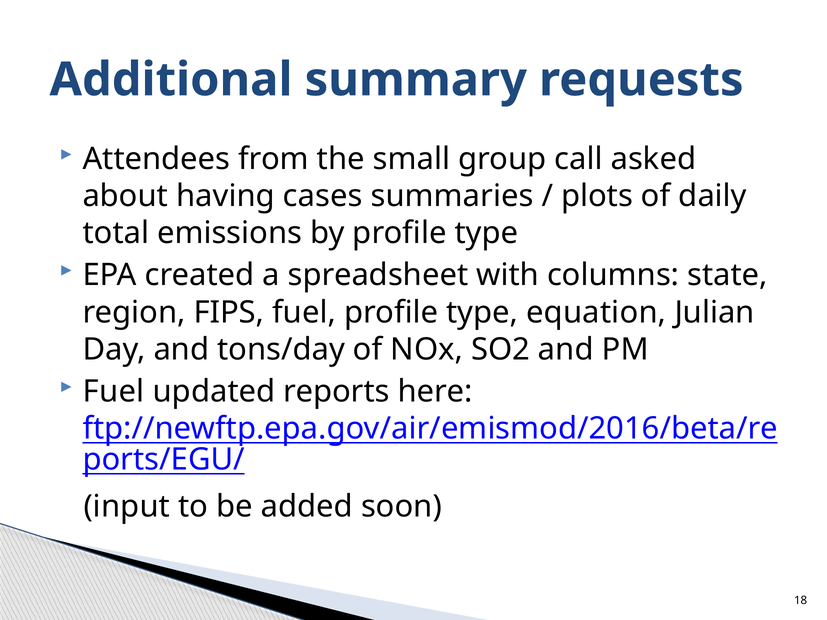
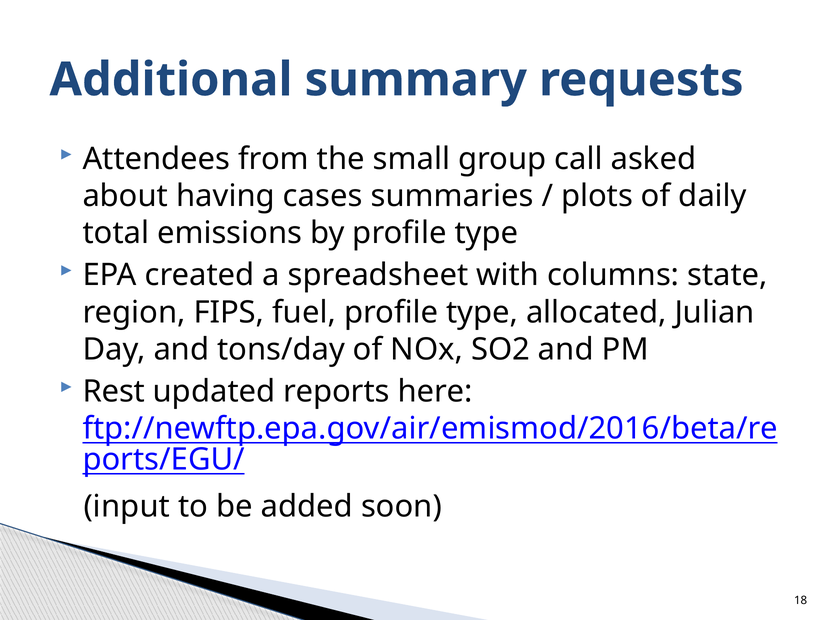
equation: equation -> allocated
Fuel at (114, 392): Fuel -> Rest
